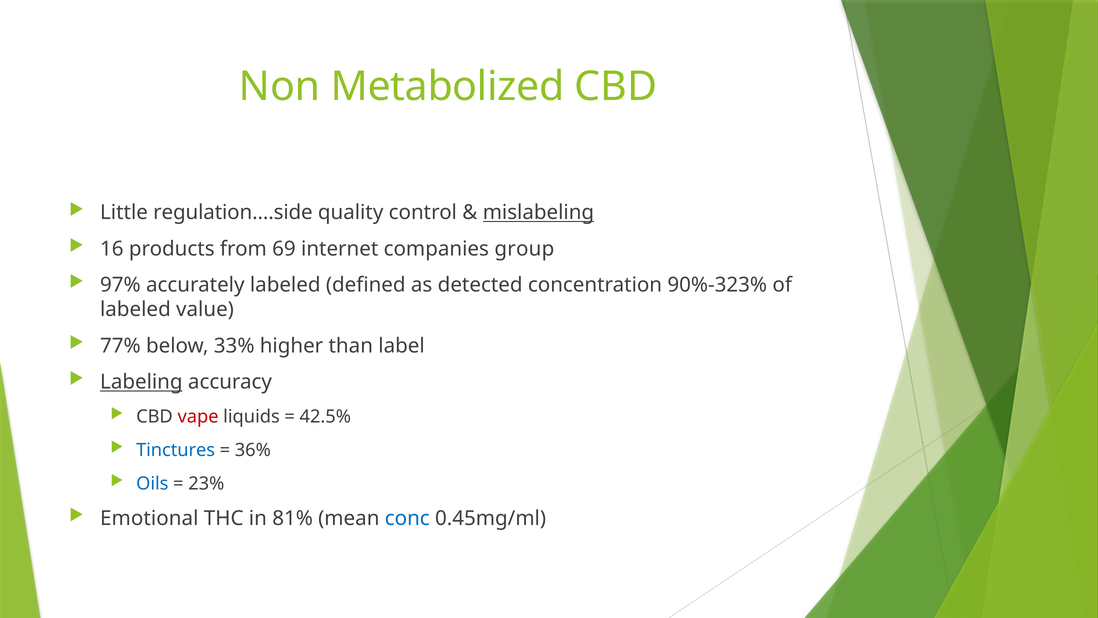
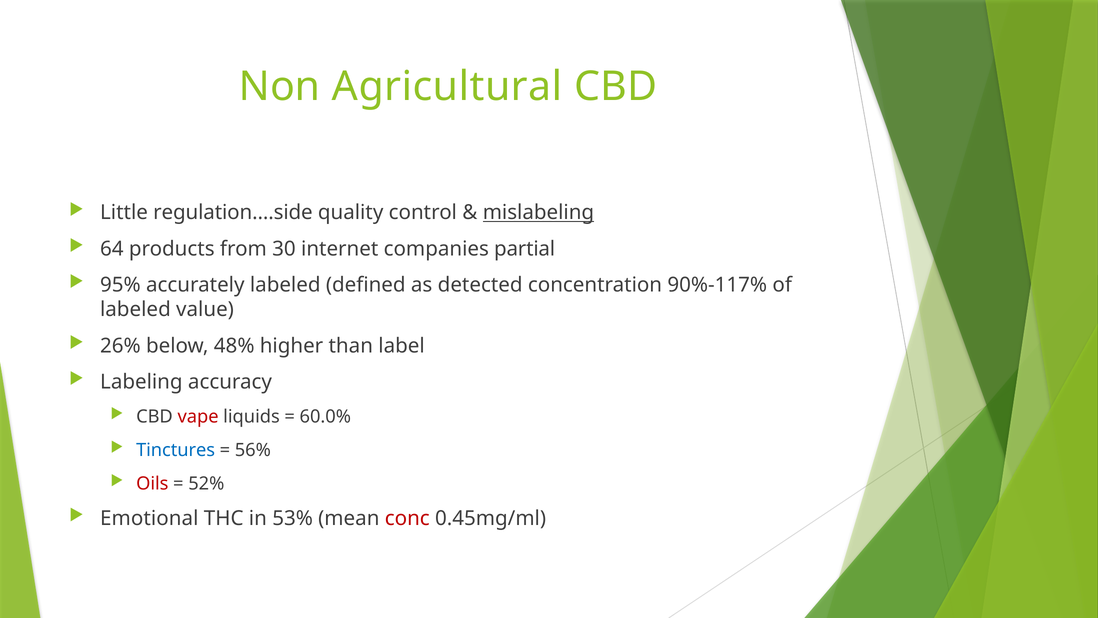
Metabolized: Metabolized -> Agricultural
16: 16 -> 64
69: 69 -> 30
group: group -> partial
97%: 97% -> 95%
90%-323%: 90%-323% -> 90%-117%
77%: 77% -> 26%
33%: 33% -> 48%
Labeling underline: present -> none
42.5%: 42.5% -> 60.0%
36%: 36% -> 56%
Oils colour: blue -> red
23%: 23% -> 52%
81%: 81% -> 53%
conc colour: blue -> red
